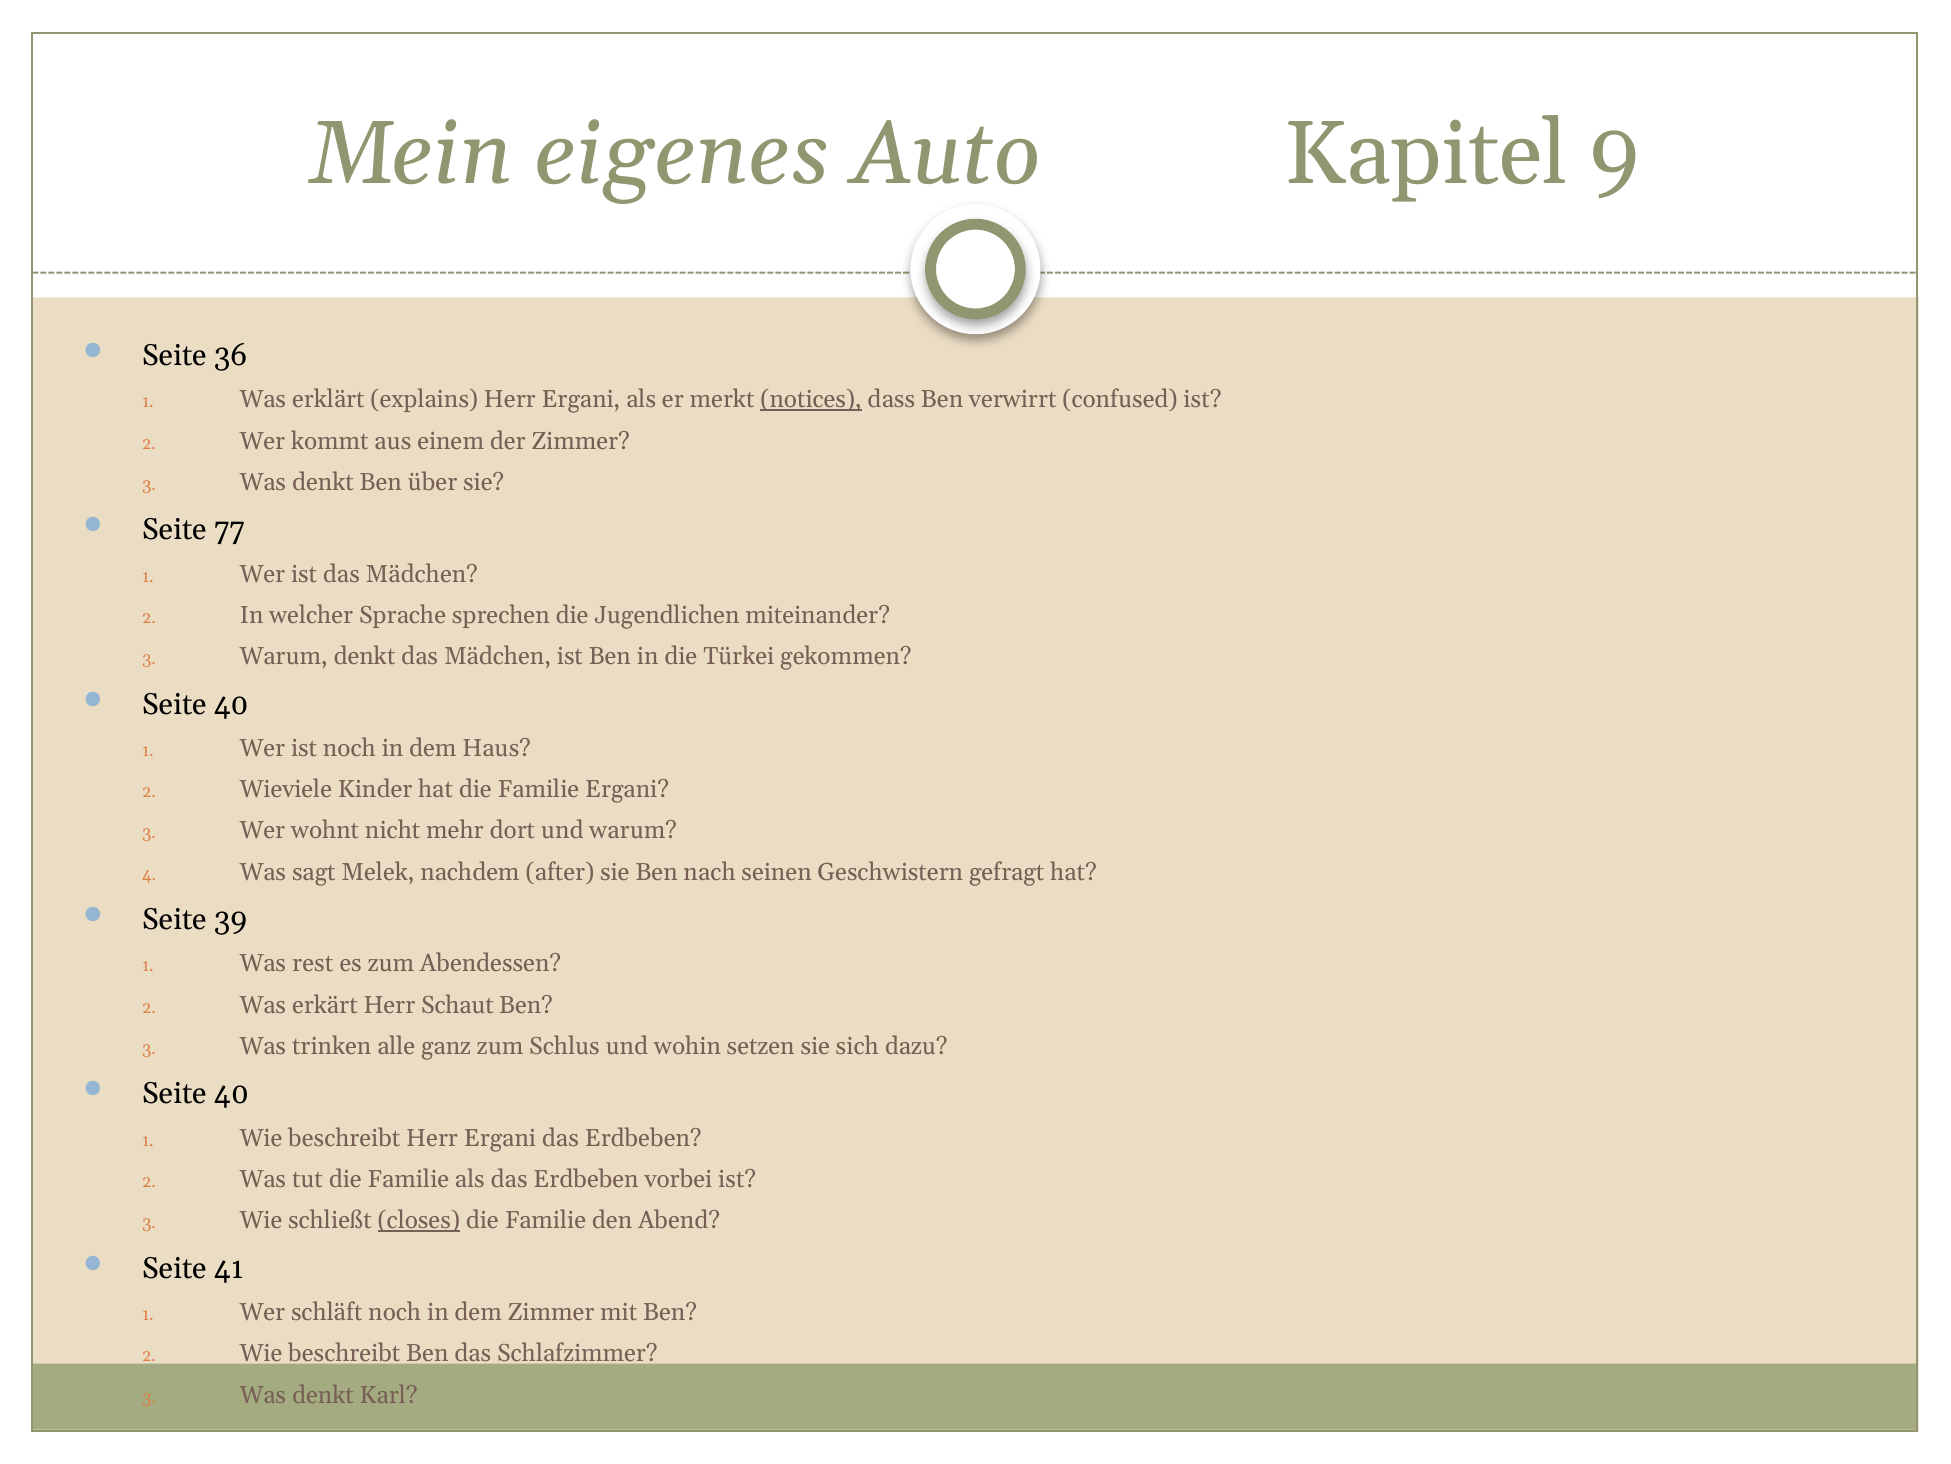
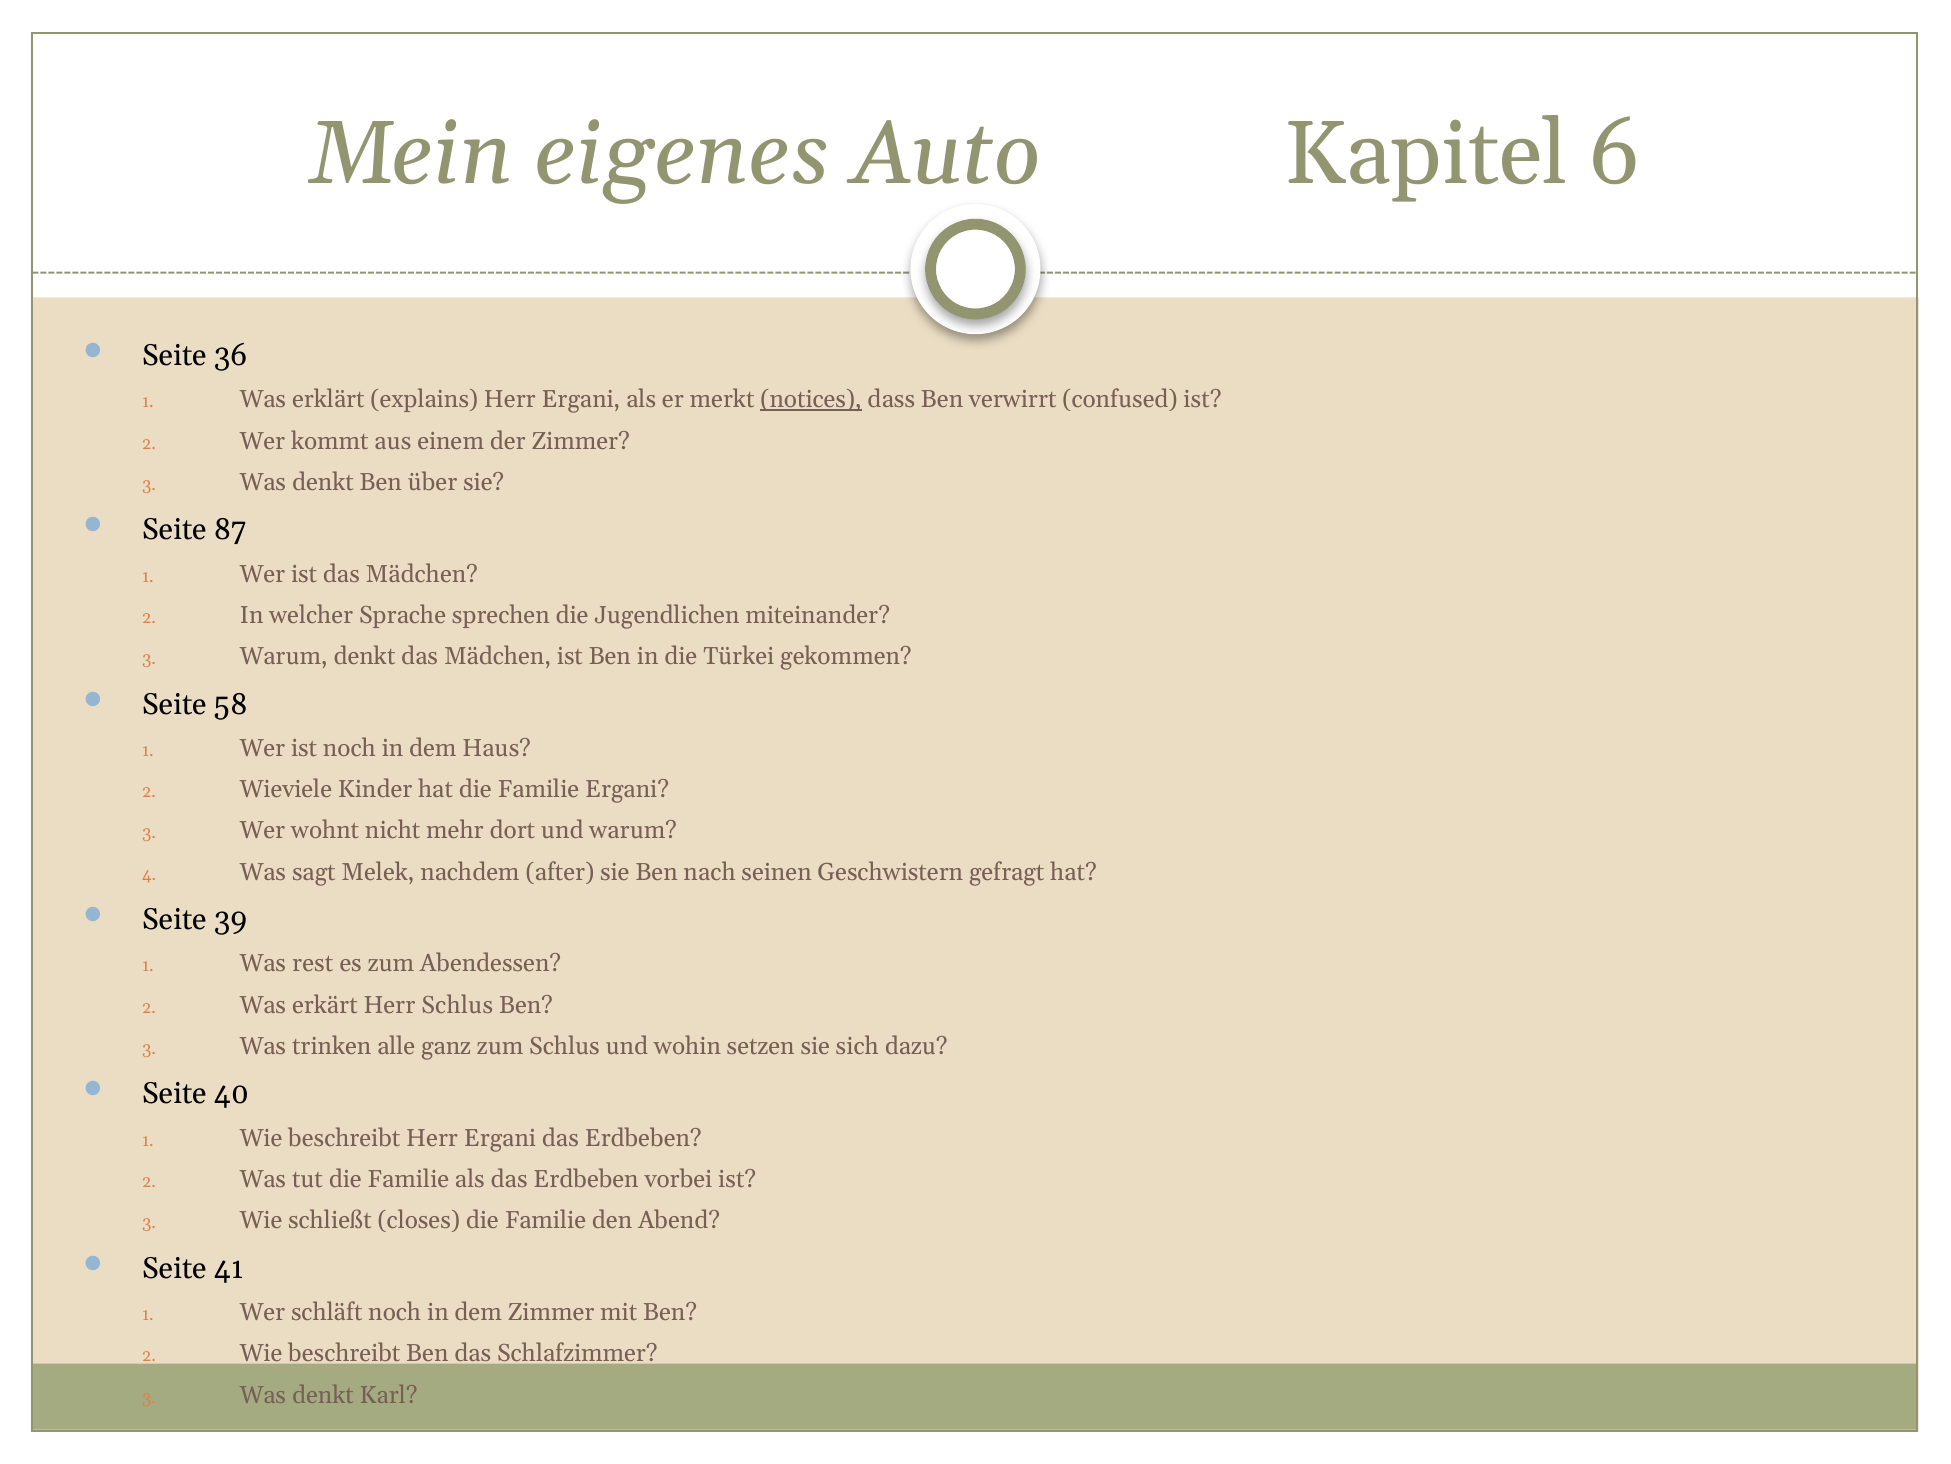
9: 9 -> 6
77: 77 -> 87
40 at (231, 704): 40 -> 58
Herr Schaut: Schaut -> Schlus
closes underline: present -> none
